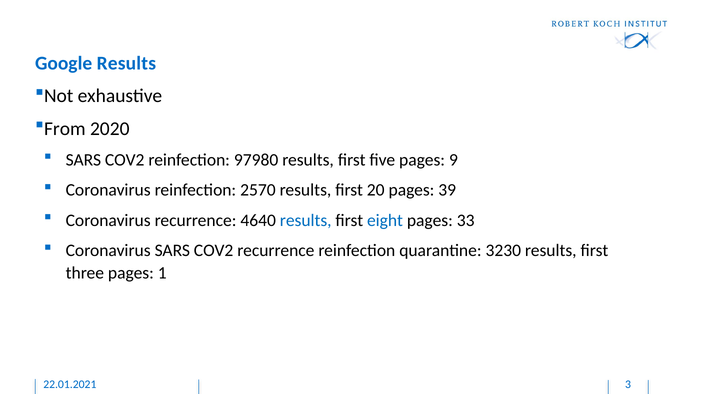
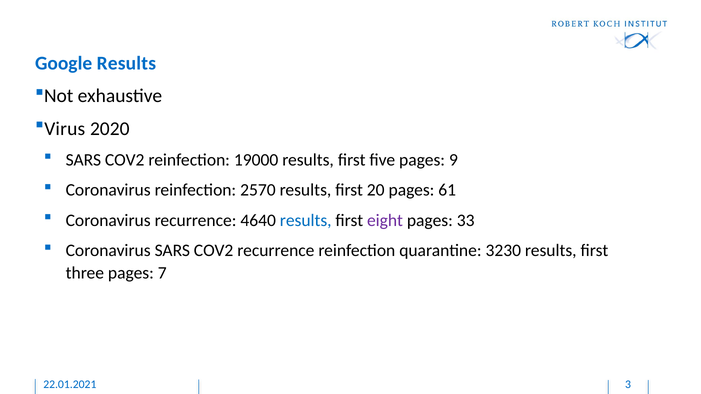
From: From -> Virus
97980: 97980 -> 19000
39: 39 -> 61
eight colour: blue -> purple
1: 1 -> 7
